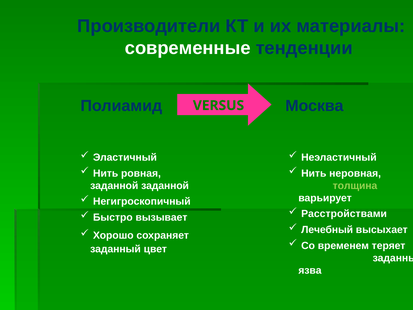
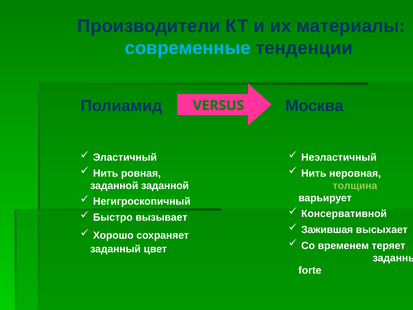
современные colour: white -> light blue
Расстройствами: Расстройствами -> Консервативной
Лечебный: Лечебный -> Зажившая
язва: язва -> forte
